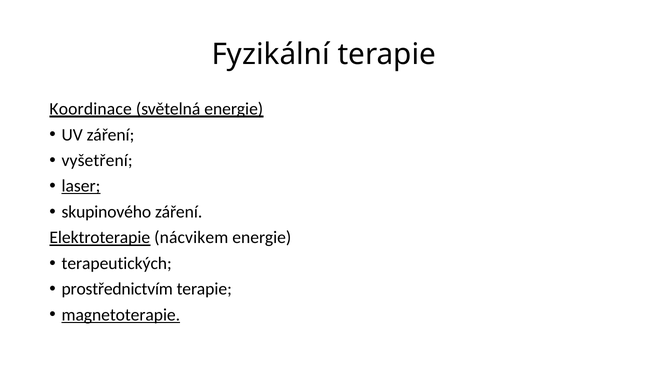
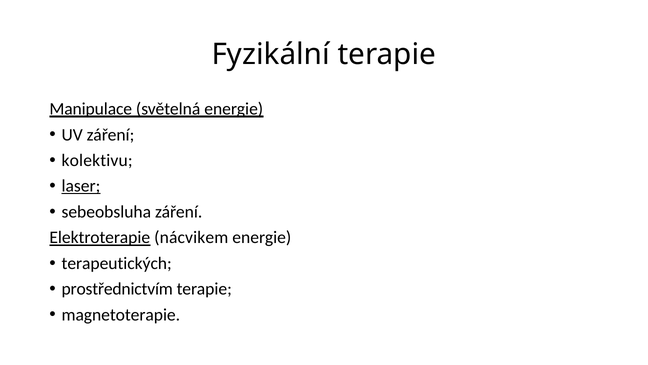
Koordinace: Koordinace -> Manipulace
vyšetření: vyšetření -> kolektivu
skupinového: skupinového -> sebeobsluha
magnetoterapie underline: present -> none
